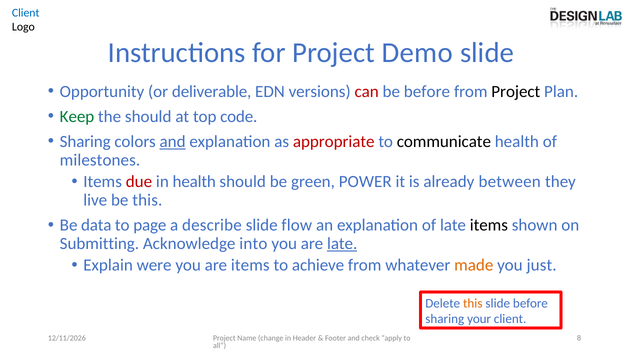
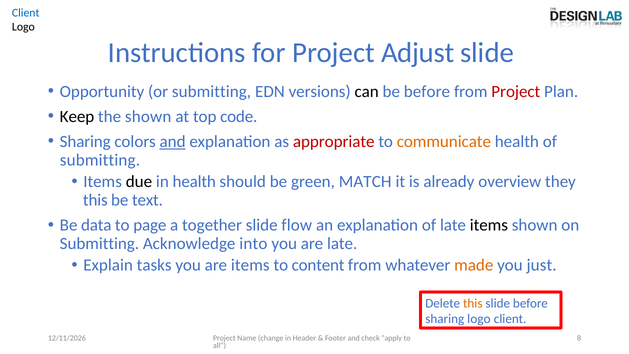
Demo: Demo -> Adjust
or deliverable: deliverable -> submitting
can colour: red -> black
Project at (516, 91) colour: black -> red
Keep colour: green -> black
the should: should -> shown
communicate colour: black -> orange
milestones at (100, 160): milestones -> submitting
due colour: red -> black
POWER: POWER -> MATCH
between: between -> overview
live at (95, 200): live -> this
be this: this -> text
describe: describe -> together
late at (342, 243) underline: present -> none
were: were -> tasks
achieve: achieve -> content
sharing your: your -> logo
